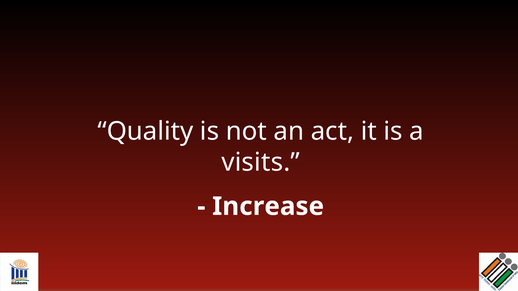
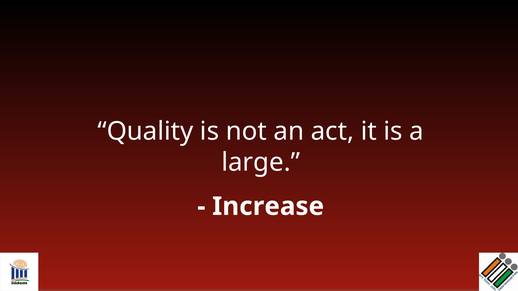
visits: visits -> large
